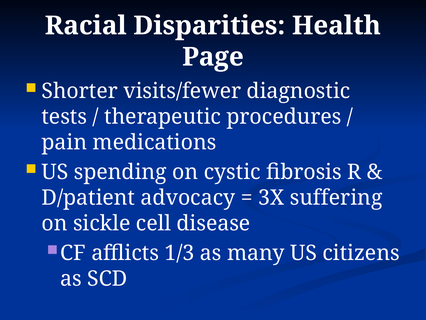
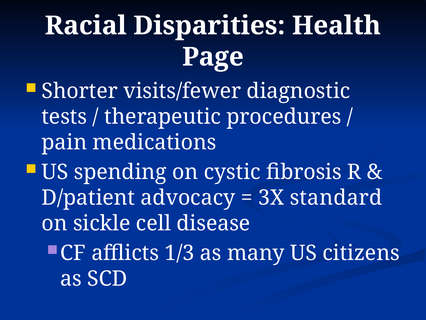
suffering: suffering -> standard
